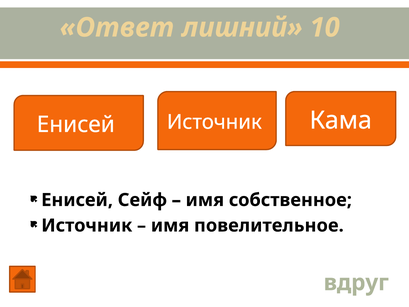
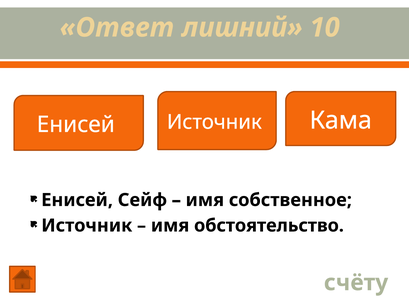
повелительное: повелительное -> обстоятельство
вдруг: вдруг -> счёту
